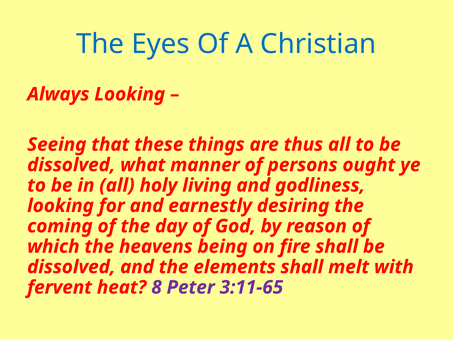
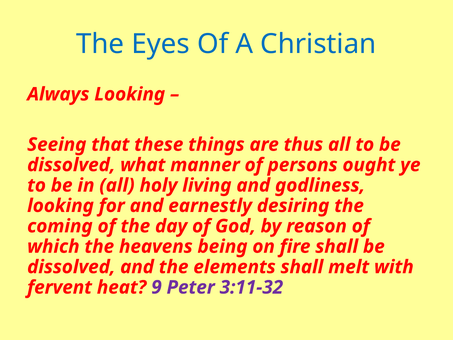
8: 8 -> 9
3:11-65: 3:11-65 -> 3:11-32
